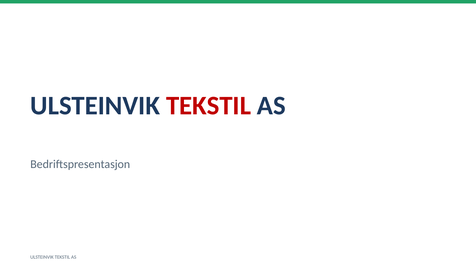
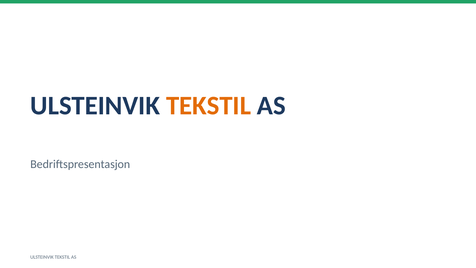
TEKSTIL at (209, 106) colour: red -> orange
